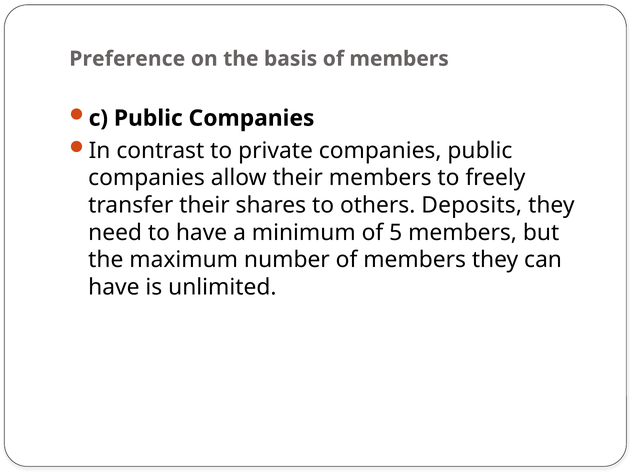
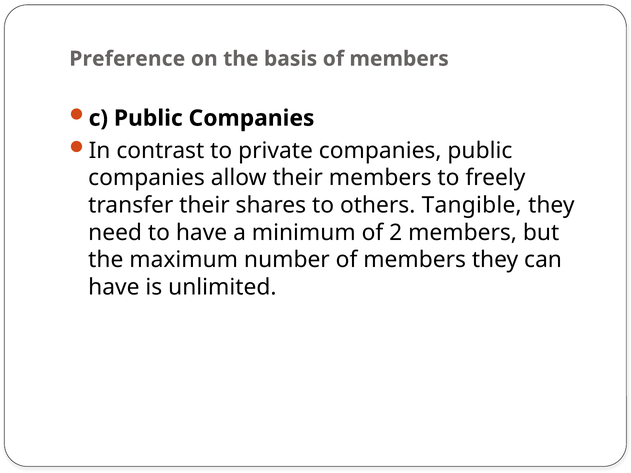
Deposits: Deposits -> Tangible
5: 5 -> 2
